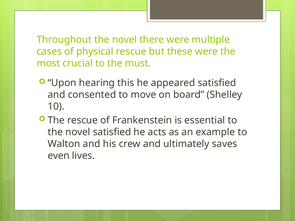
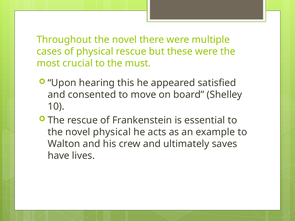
novel satisfied: satisfied -> physical
even: even -> have
